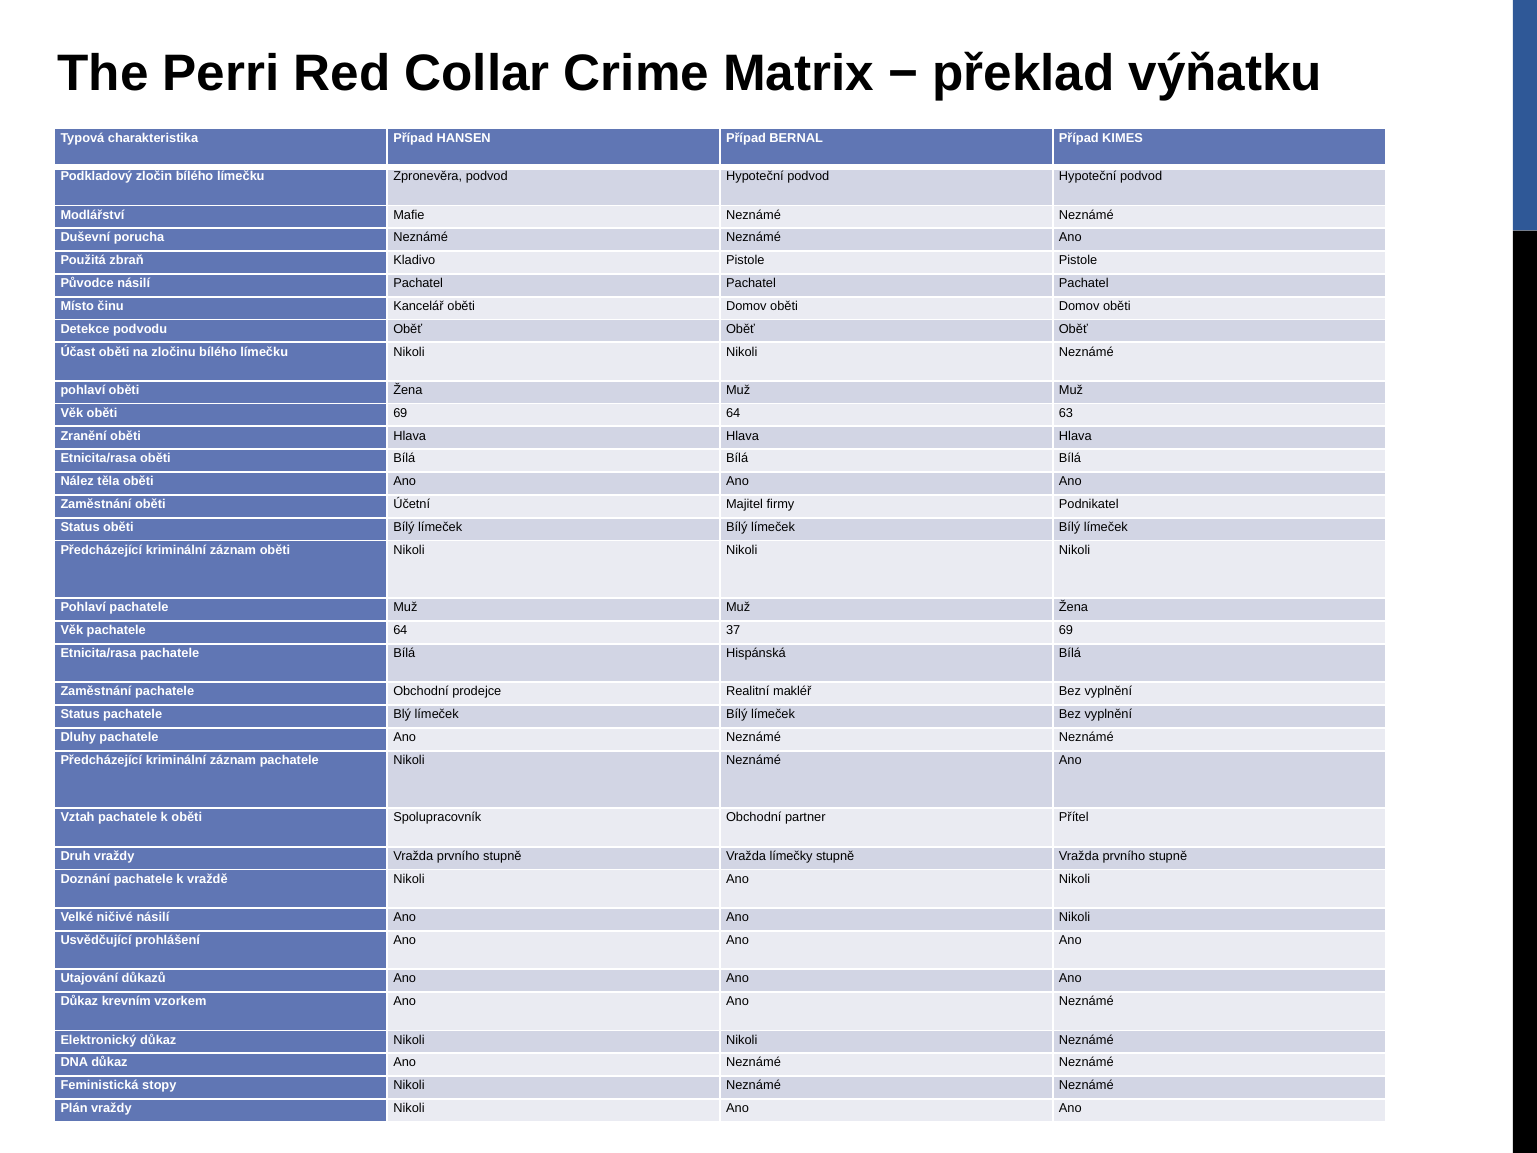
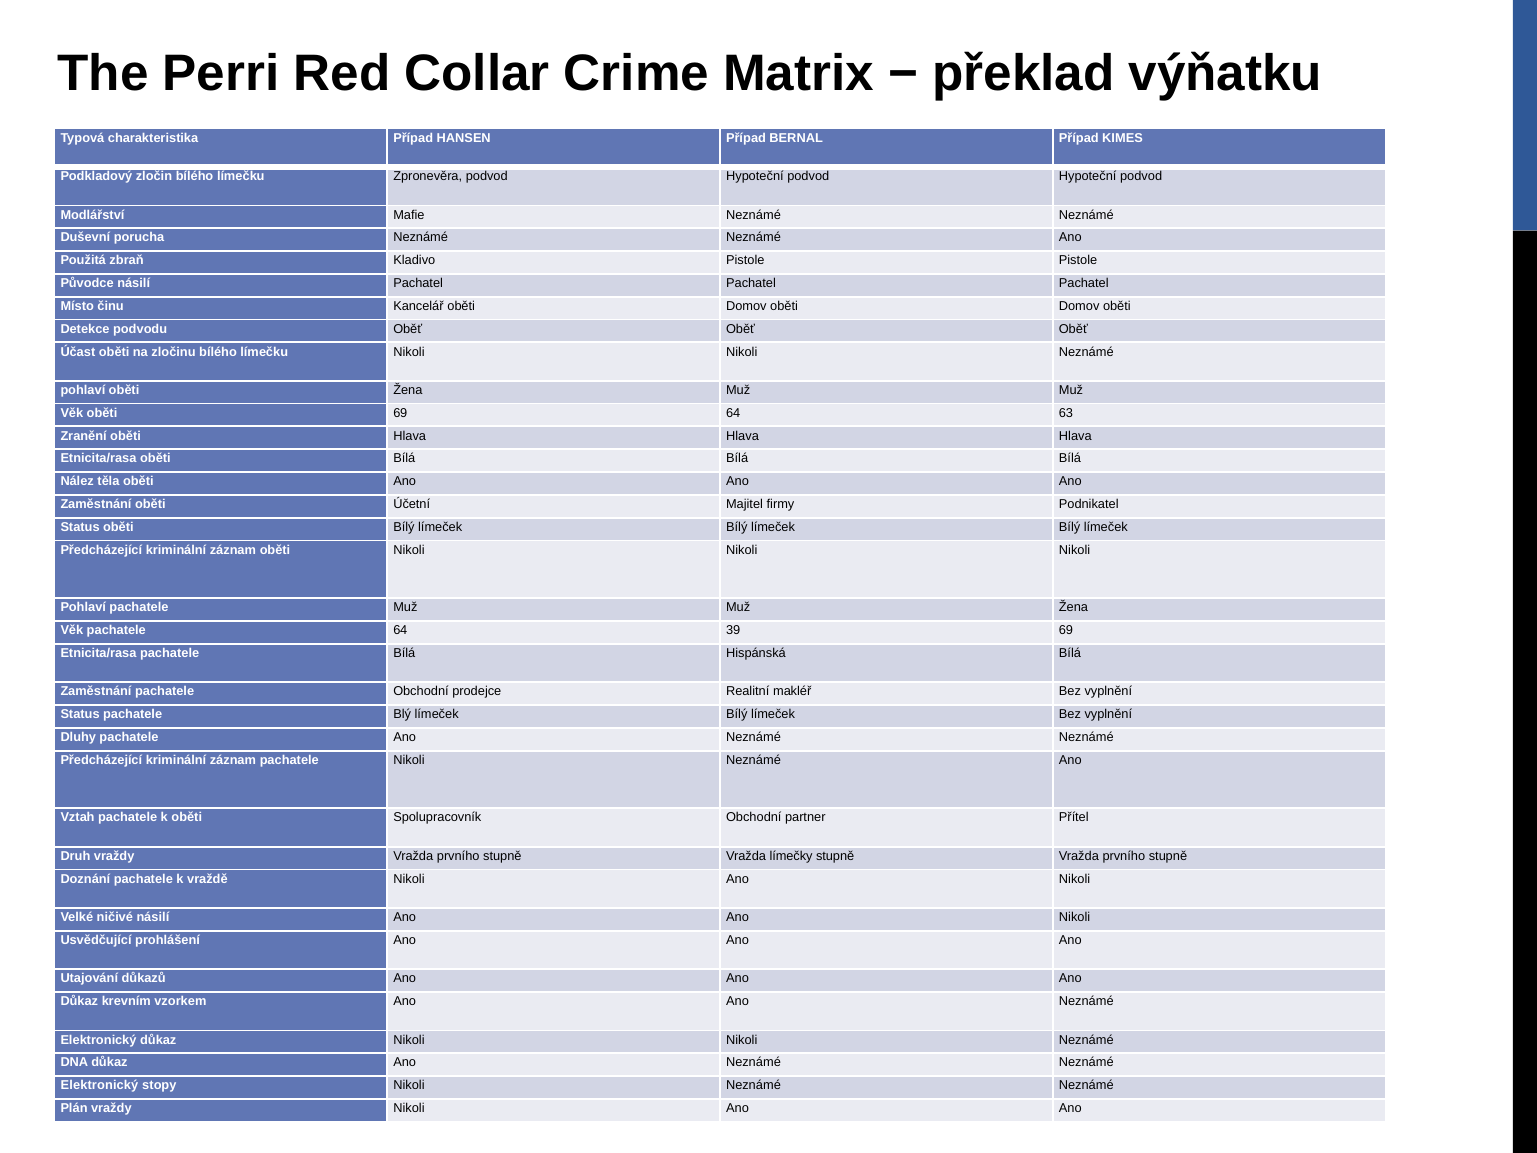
37: 37 -> 39
Feministická at (100, 1085): Feministická -> Elektronický
